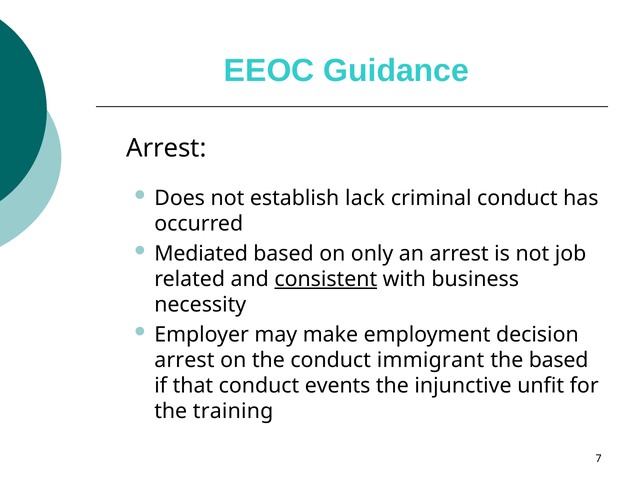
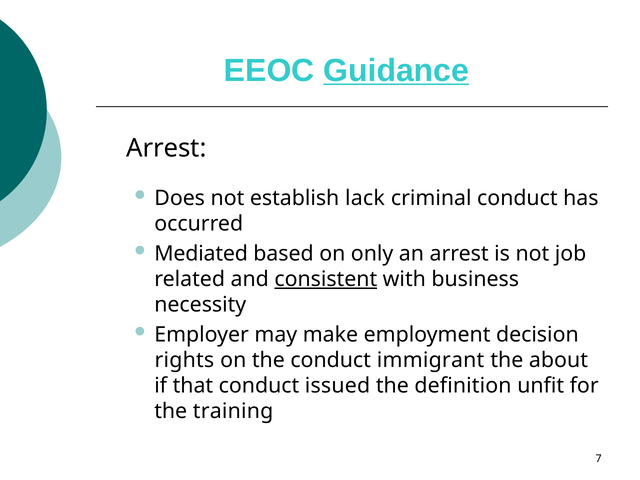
Guidance underline: none -> present
arrest at (184, 360): arrest -> rights
the based: based -> about
events: events -> issued
injunctive: injunctive -> definition
